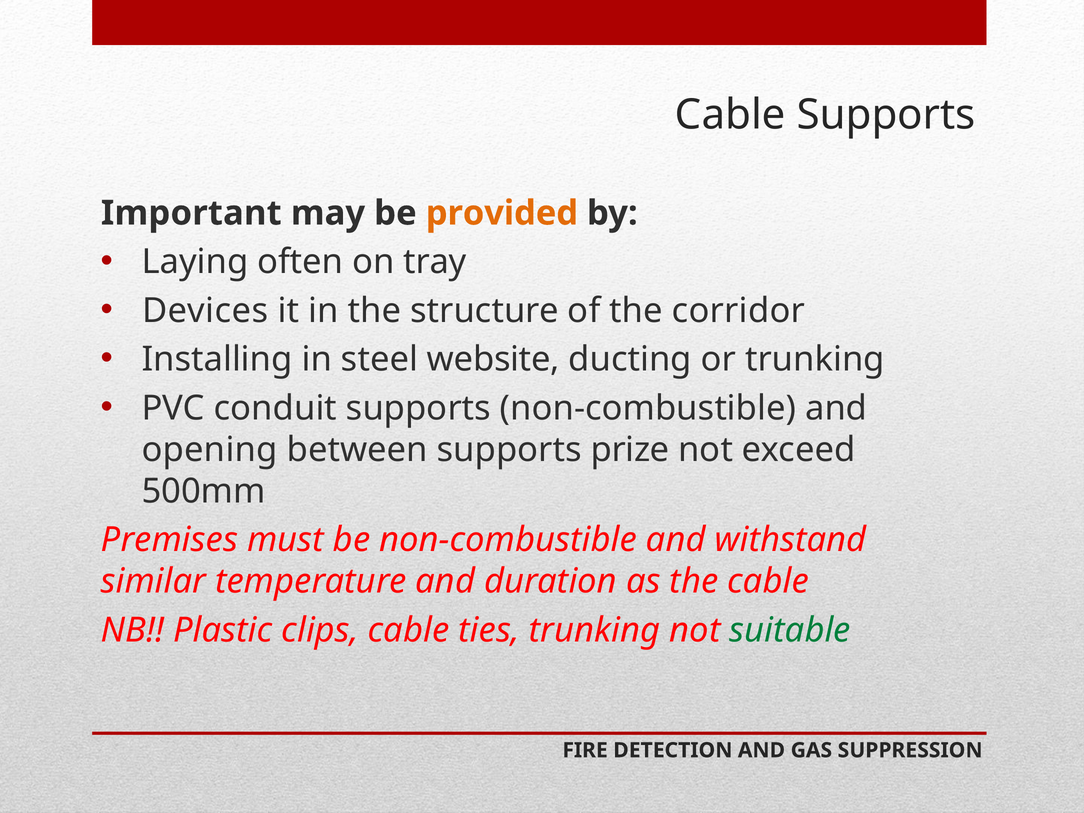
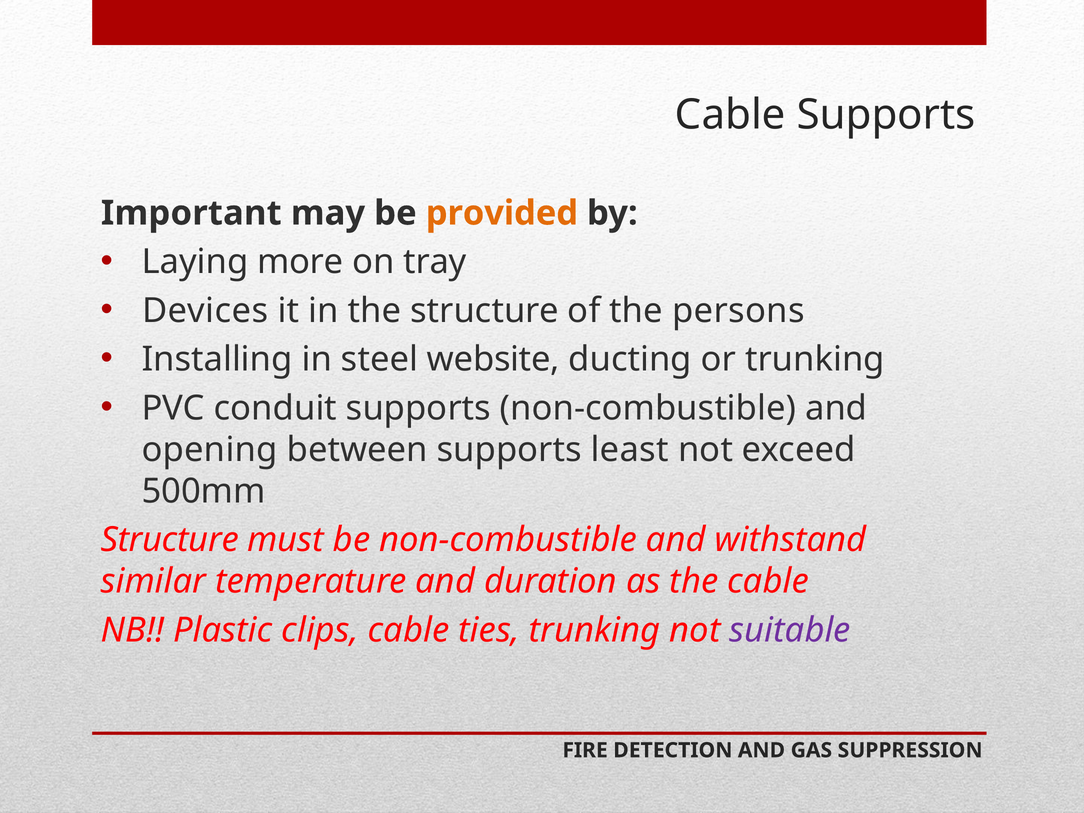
often: often -> more
corridor: corridor -> persons
prize: prize -> least
Premises at (169, 540): Premises -> Structure
suitable colour: green -> purple
